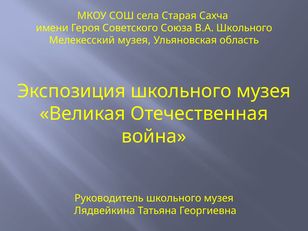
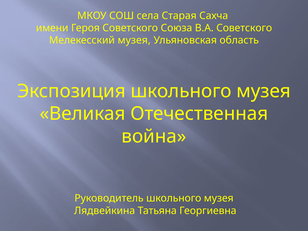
В.А Школьного: Школьного -> Советского
